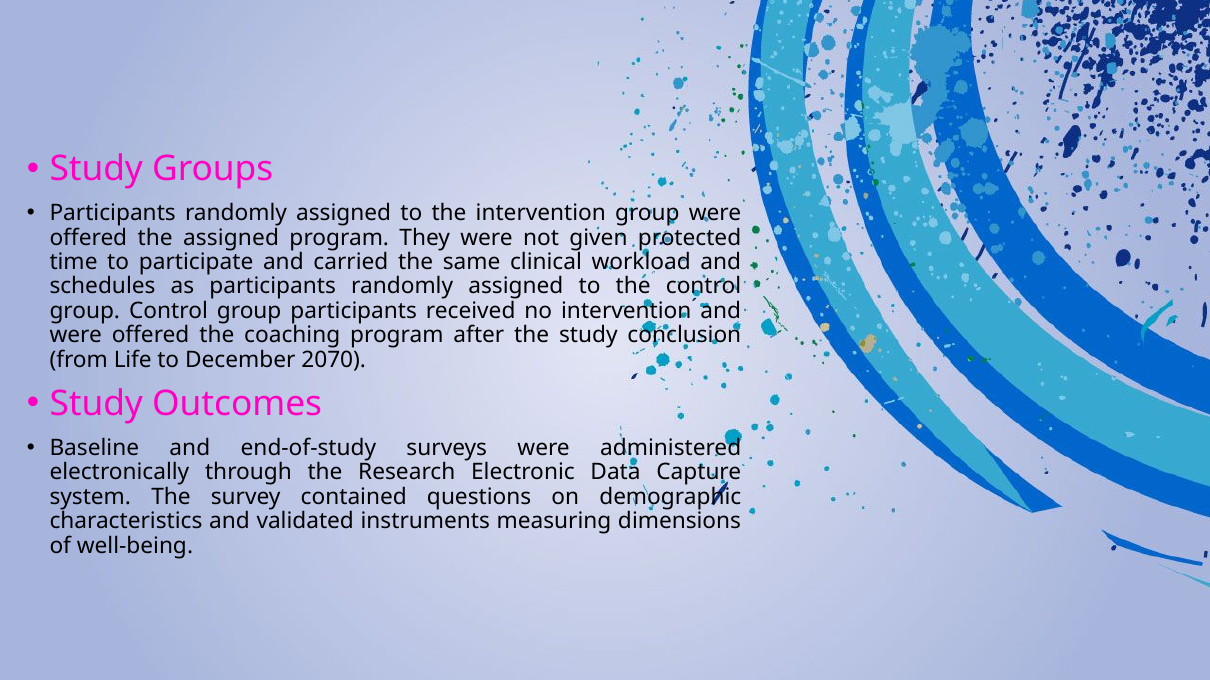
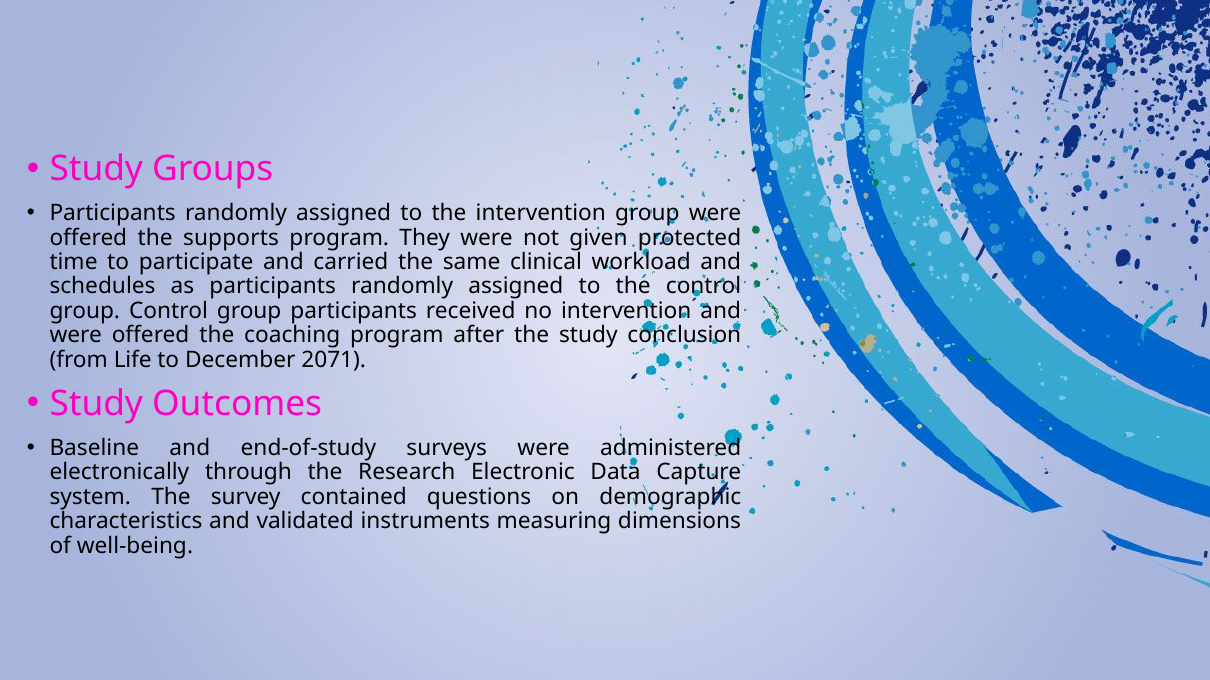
the assigned: assigned -> supports
2070: 2070 -> 2071
